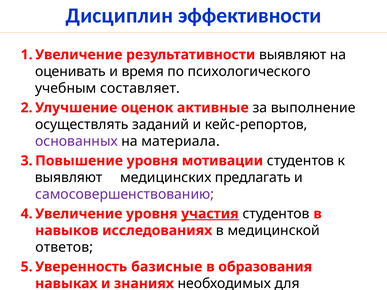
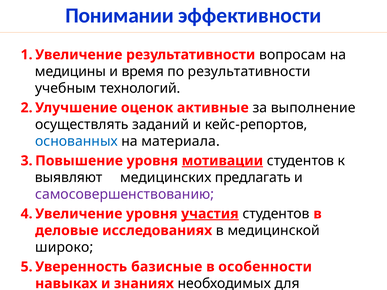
Дисциплин: Дисциплин -> Понимании
результативности выявляют: выявляют -> вопросам
оценивать: оценивать -> медицины
по психологического: психологического -> результативности
составляет: составляет -> технологий
основанных colour: purple -> blue
мотивации underline: none -> present
навыков: навыков -> деловые
ответов: ответов -> широко
образования: образования -> особенности
